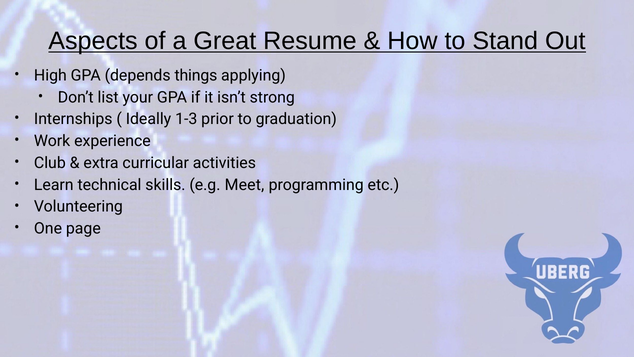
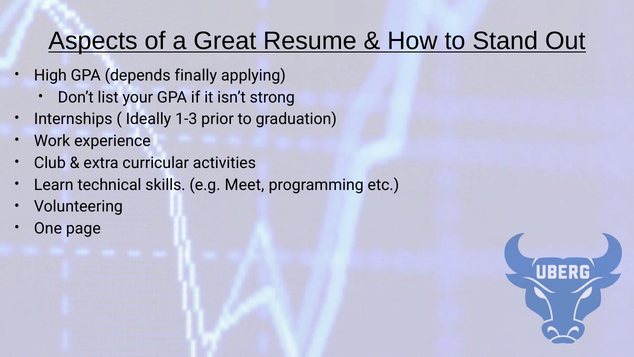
things: things -> finally
